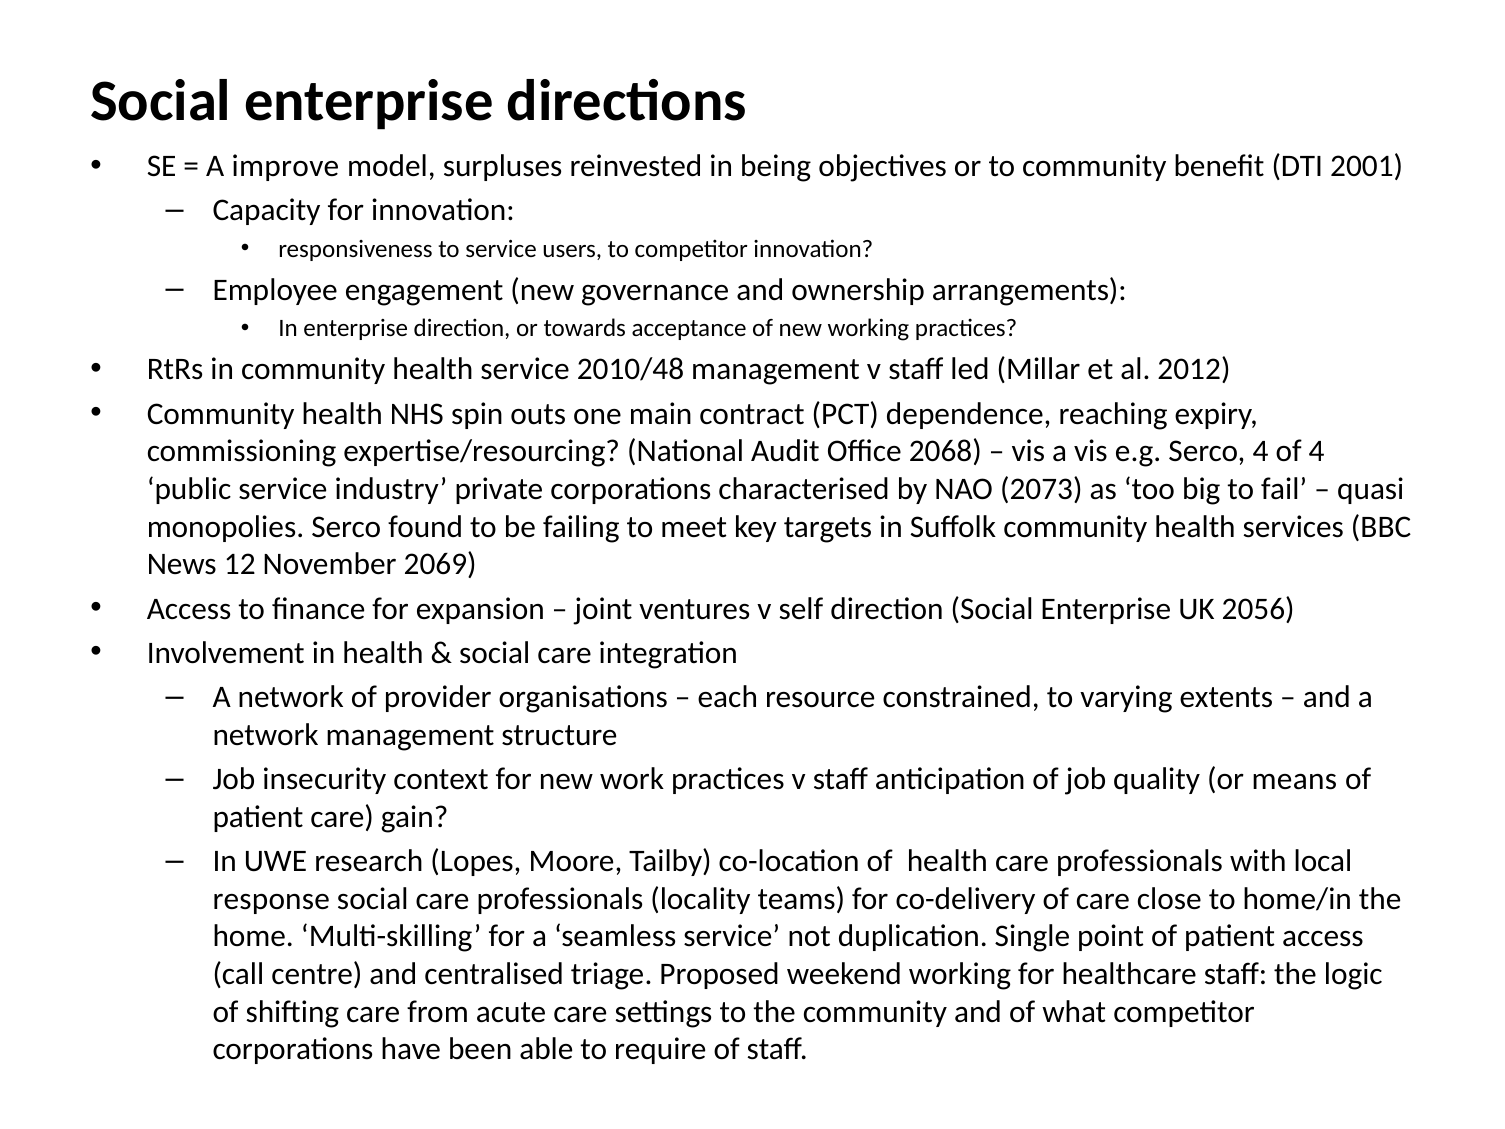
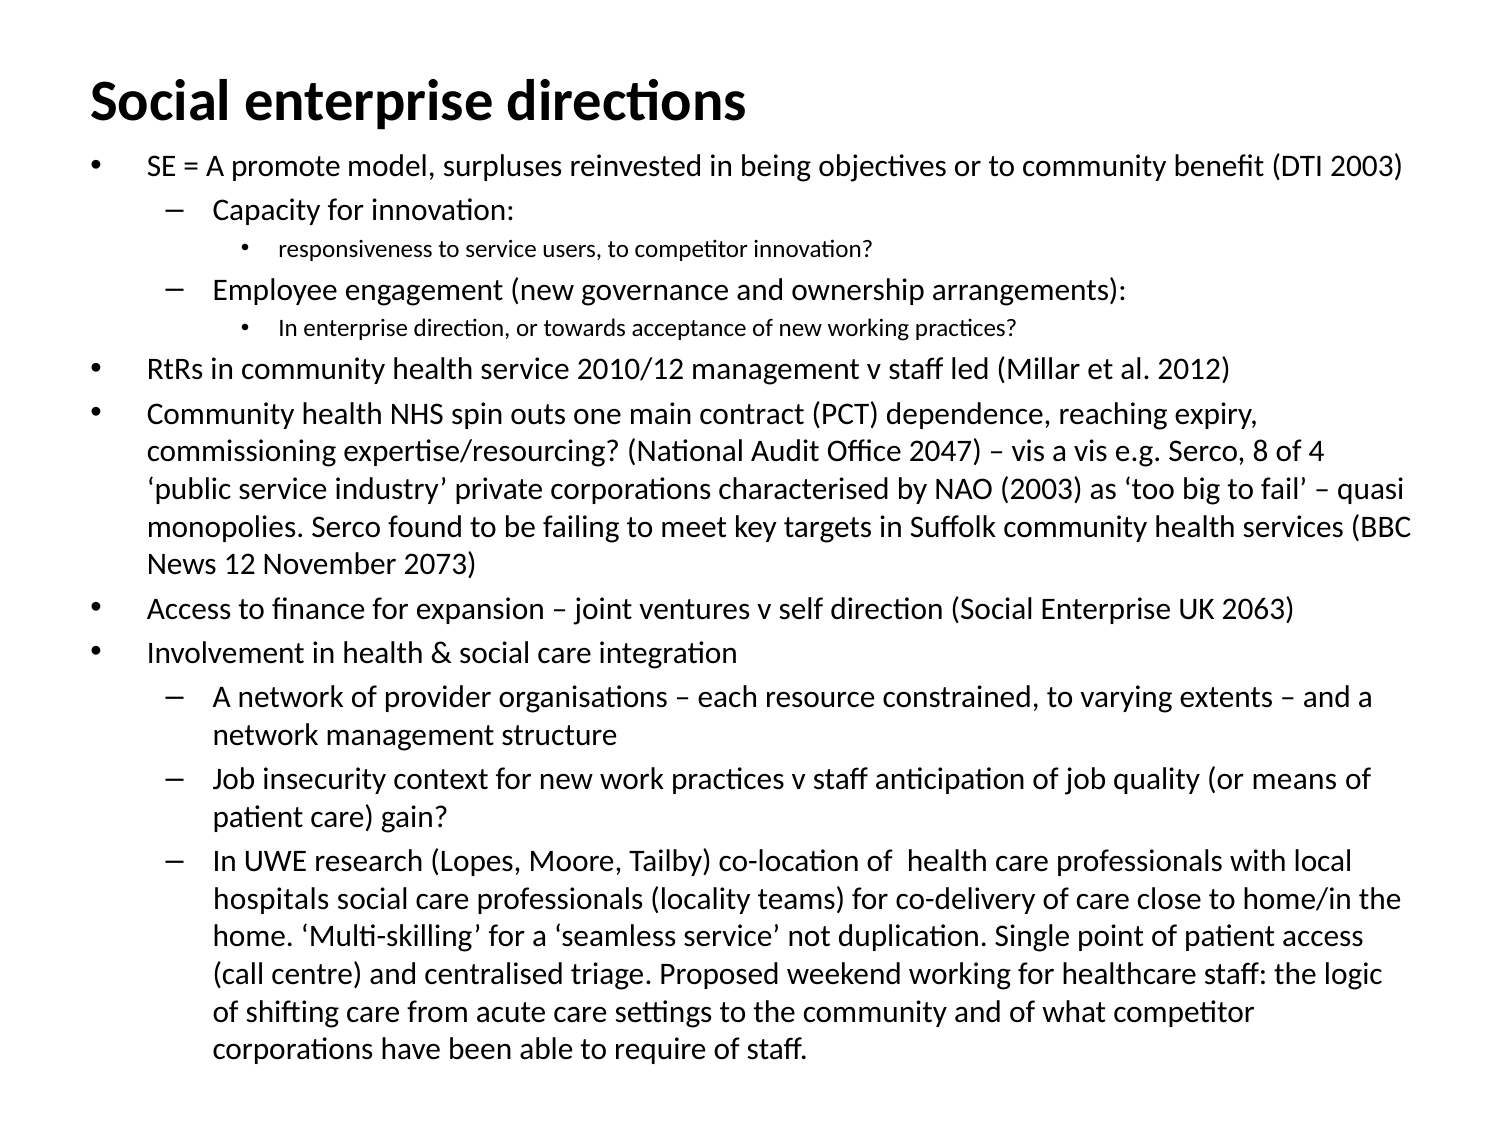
improve: improve -> promote
DTI 2001: 2001 -> 2003
2010/48: 2010/48 -> 2010/12
2068: 2068 -> 2047
Serco 4: 4 -> 8
NAO 2073: 2073 -> 2003
2069: 2069 -> 2073
2056: 2056 -> 2063
response: response -> hospitals
